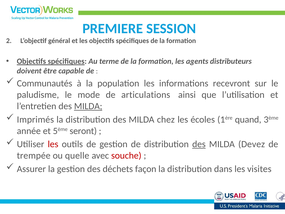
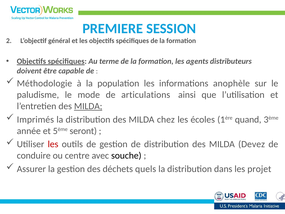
Communautés: Communautés -> Méthodologie
recevront: recevront -> anophèle
des at (199, 144) underline: present -> none
trempée: trempée -> conduire
quelle: quelle -> centre
souche colour: red -> black
façon: façon -> quels
visites: visites -> projet
